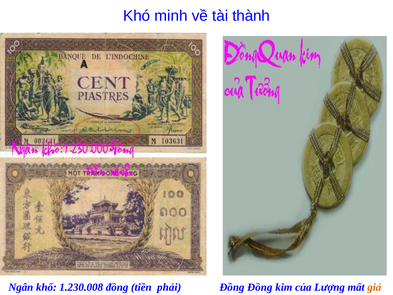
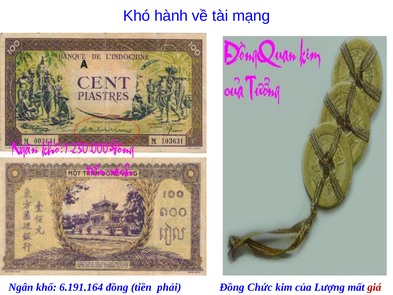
minh: minh -> hành
thành: thành -> mạng
1.230.008: 1.230.008 -> 6.191.164
Đồng Đồng: Đồng -> Chức
giá colour: orange -> red
